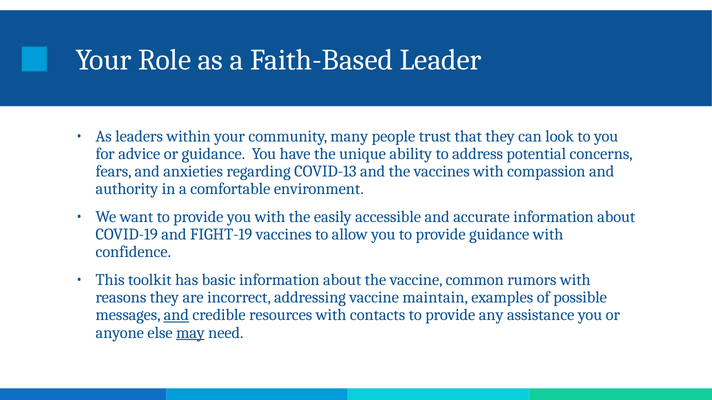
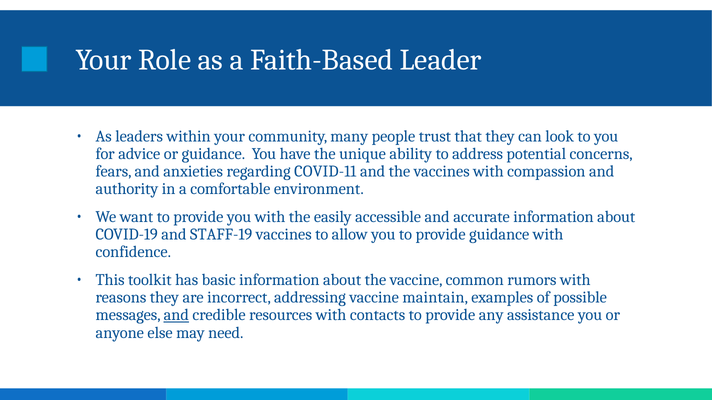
COVID-13: COVID-13 -> COVID-11
FIGHT-19: FIGHT-19 -> STAFF-19
may underline: present -> none
